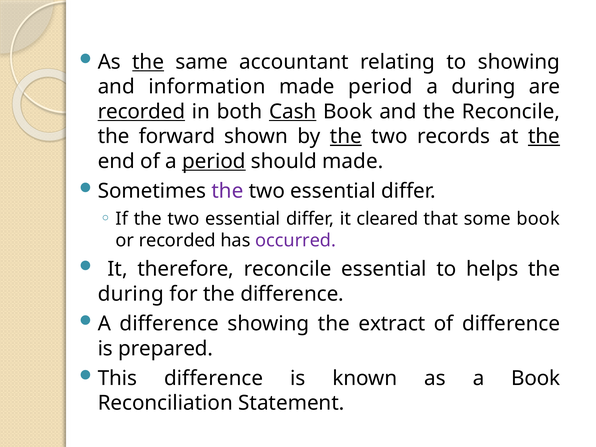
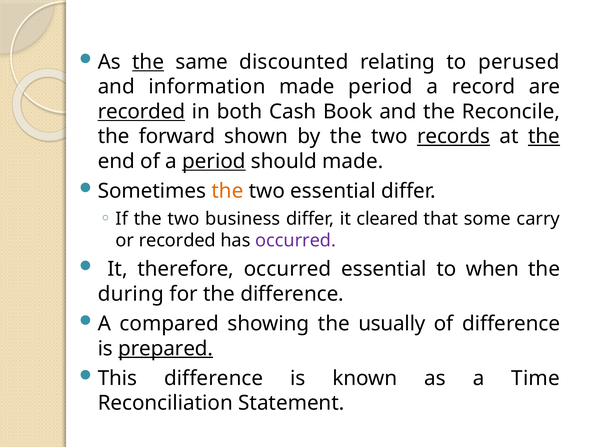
accountant: accountant -> discounted
to showing: showing -> perused
a during: during -> record
Cash underline: present -> none
the at (346, 136) underline: present -> none
records underline: none -> present
the at (227, 191) colour: purple -> orange
If the two essential: essential -> business
some book: book -> carry
therefore reconcile: reconcile -> occurred
helps: helps -> when
A difference: difference -> compared
extract: extract -> usually
prepared underline: none -> present
a Book: Book -> Time
